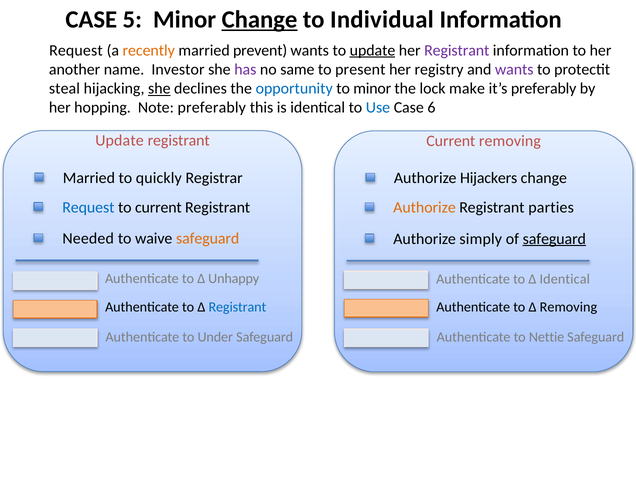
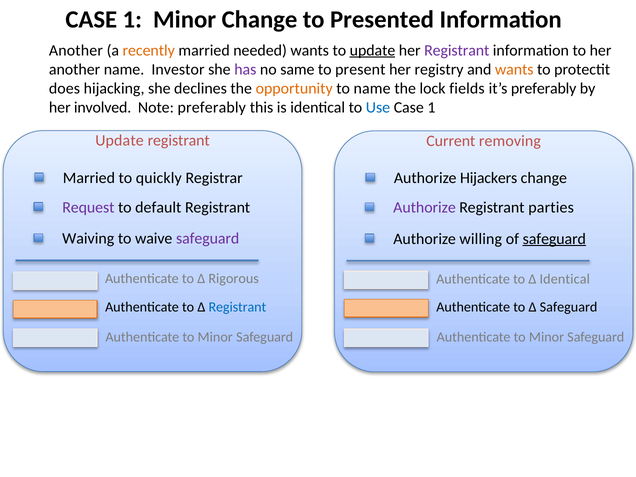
5 at (132, 20): 5 -> 1
Change at (260, 20) underline: present -> none
Individual: Individual -> Presented
Request at (76, 50): Request -> Another
prevent: prevent -> needed
wants at (514, 69) colour: purple -> orange
steal: steal -> does
she at (159, 88) underline: present -> none
opportunity colour: blue -> orange
to minor: minor -> name
make: make -> fields
hopping: hopping -> involved
6 at (432, 108): 6 -> 1
Request at (88, 207) colour: blue -> purple
to current: current -> default
Authorize at (425, 208) colour: orange -> purple
Needed: Needed -> Waiving
safeguard at (208, 239) colour: orange -> purple
simply: simply -> willing
Unhappy: Unhappy -> Rigorous
Δ Removing: Removing -> Safeguard
Under at (215, 337): Under -> Minor
Nettie at (547, 337): Nettie -> Minor
